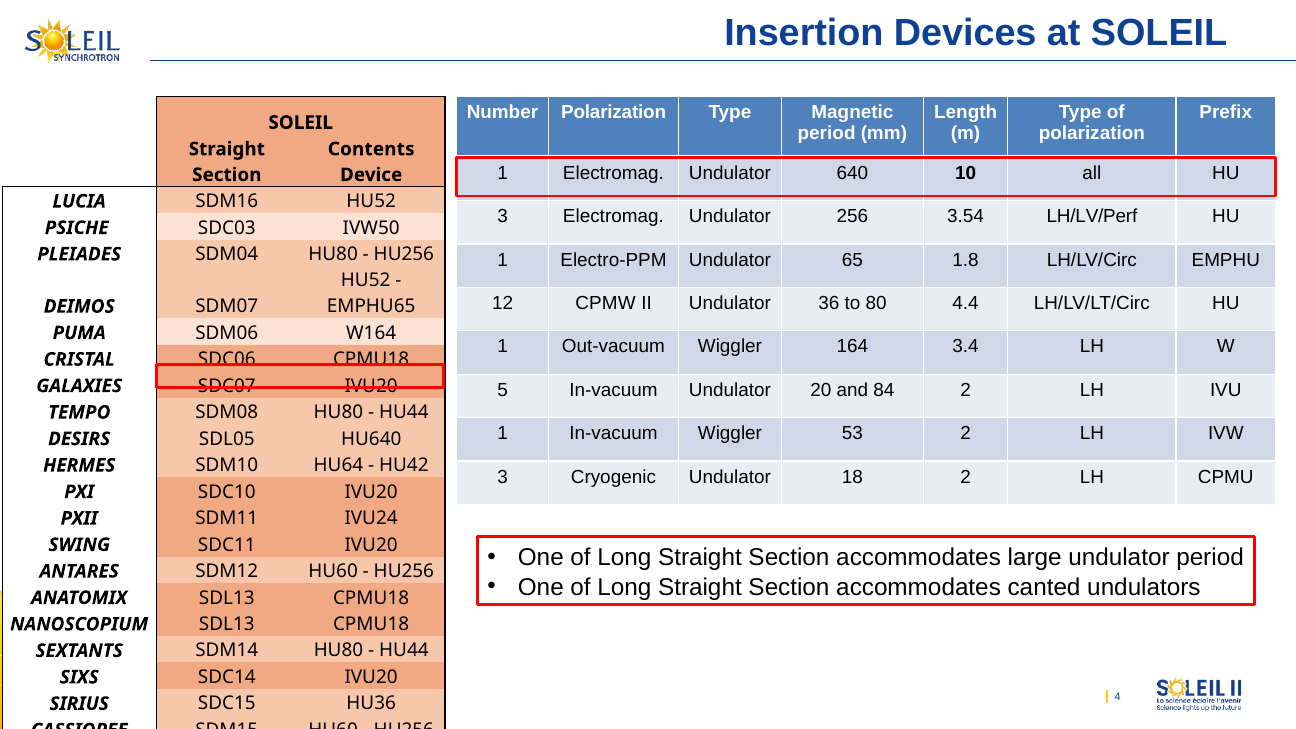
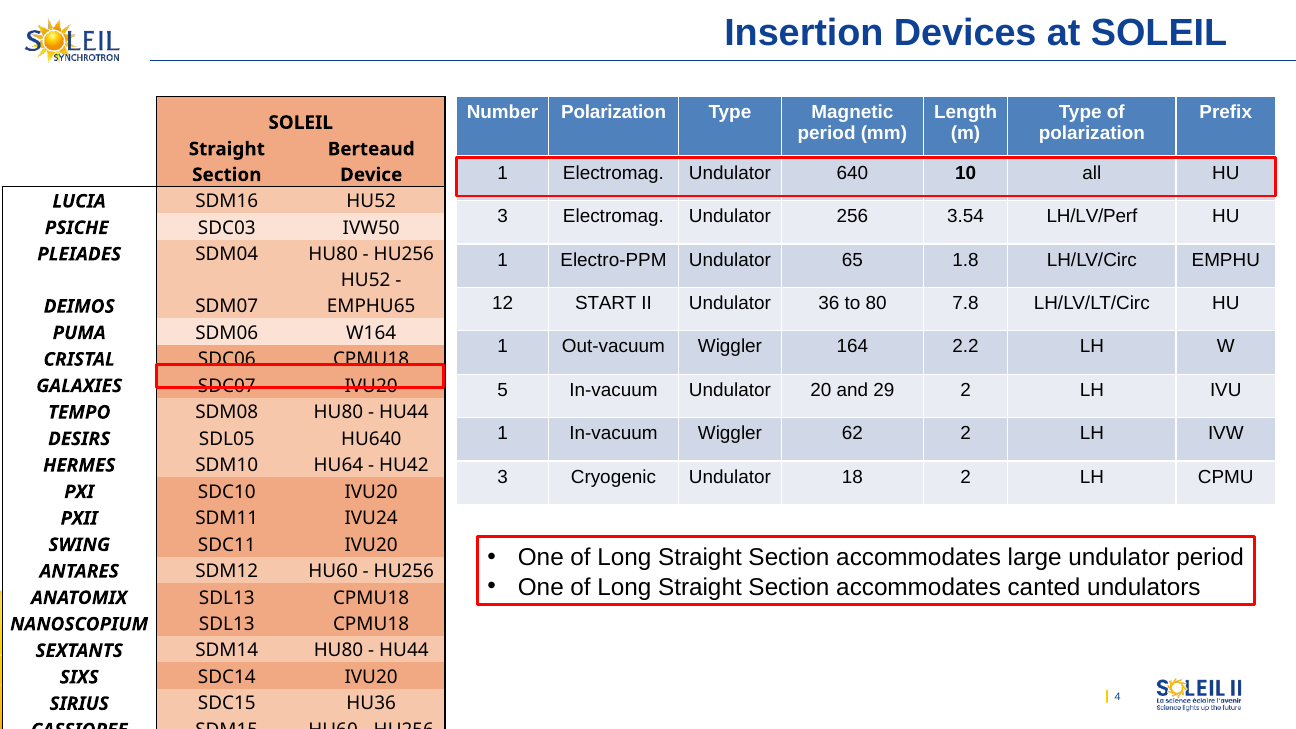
Contents: Contents -> Berteaud
CPMW: CPMW -> START
4.4: 4.4 -> 7.8
3.4: 3.4 -> 2.2
84: 84 -> 29
53: 53 -> 62
